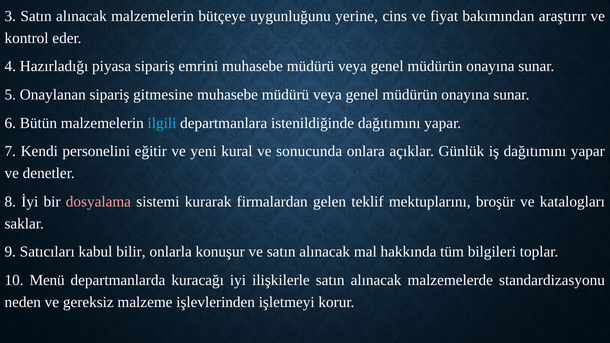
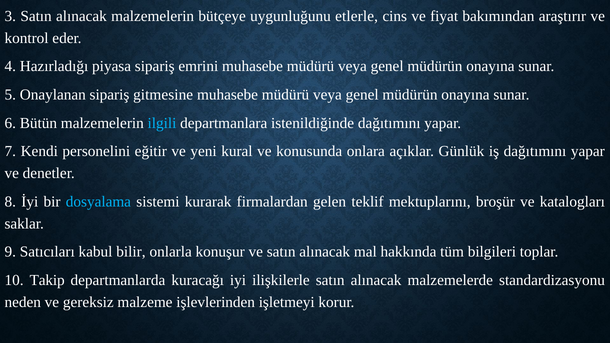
yerine: yerine -> etlerle
sonucunda: sonucunda -> konusunda
dosyalama colour: pink -> light blue
Menü: Menü -> Takip
